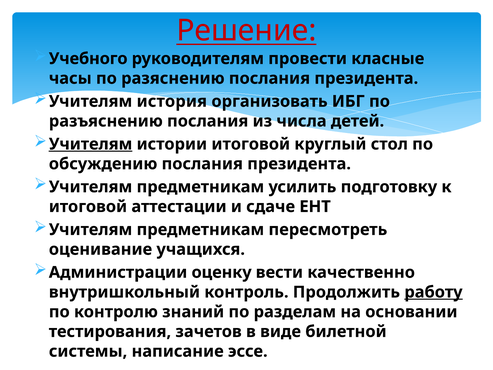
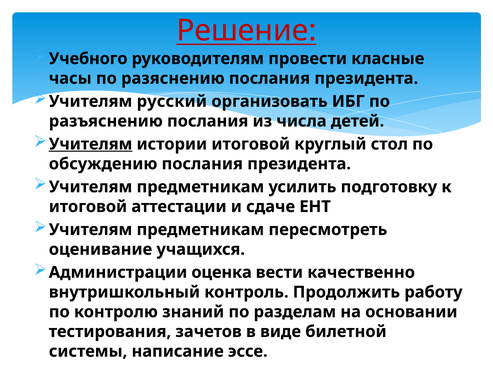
история: история -> русский
оценку: оценку -> оценка
работу underline: present -> none
